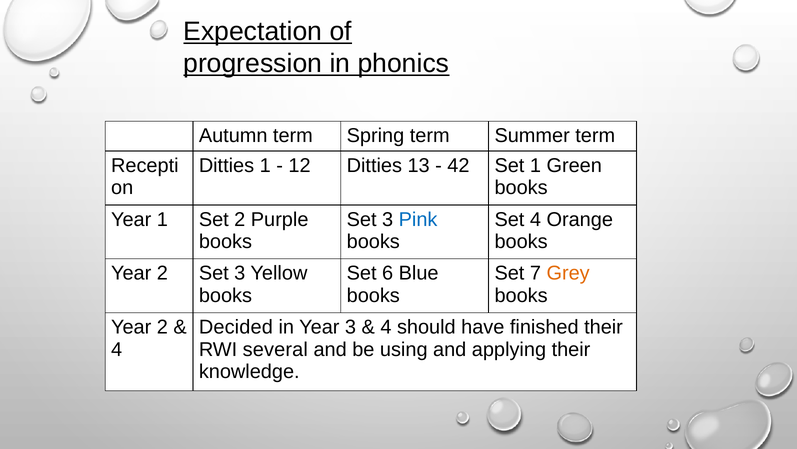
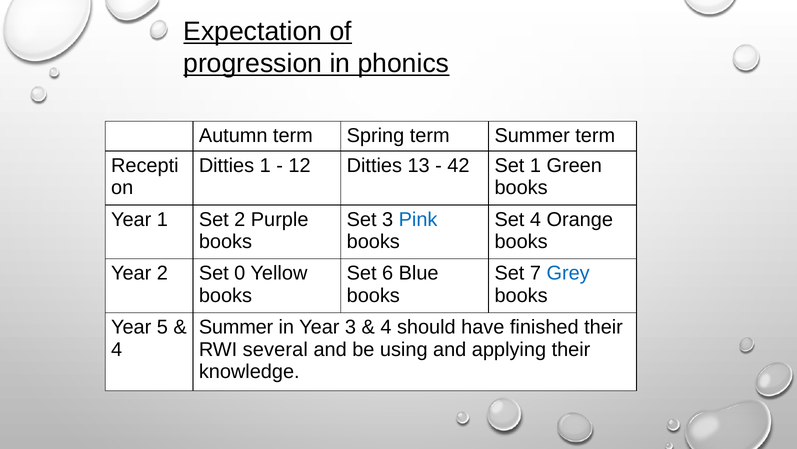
2 Set 3: 3 -> 0
Grey colour: orange -> blue
2 at (162, 327): 2 -> 5
Decided at (236, 327): Decided -> Summer
